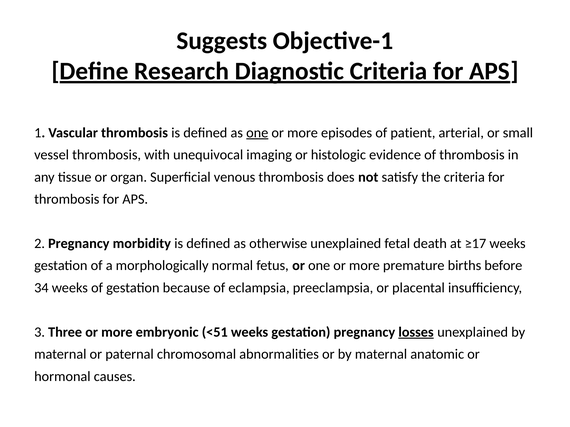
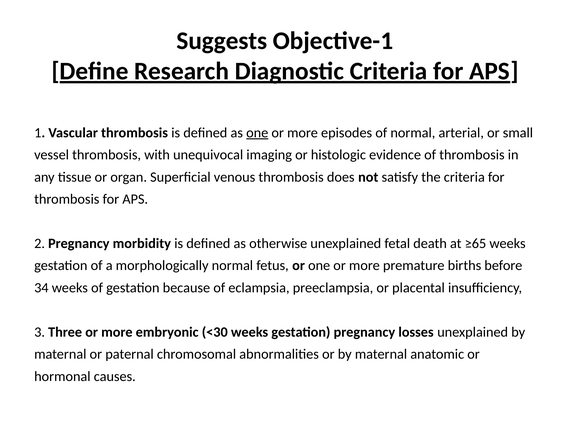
of patient: patient -> normal
≥17: ≥17 -> ≥65
<51: <51 -> <30
losses underline: present -> none
